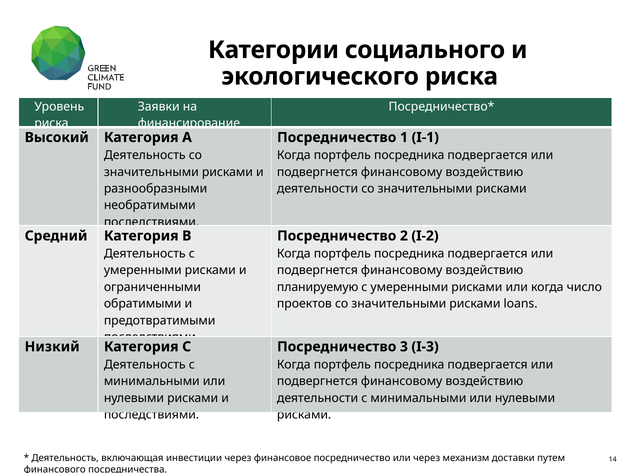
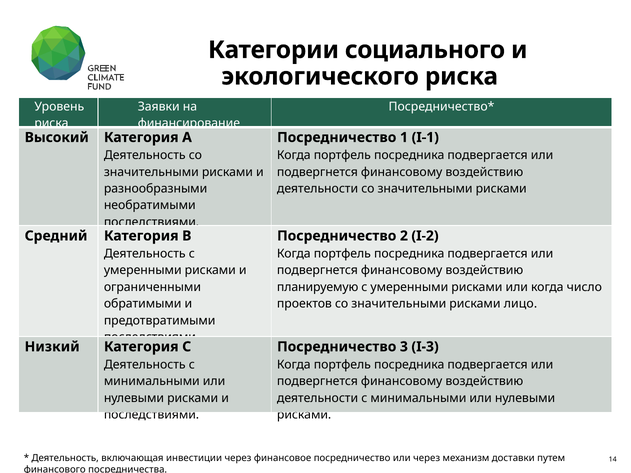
loans: loans -> лицо
